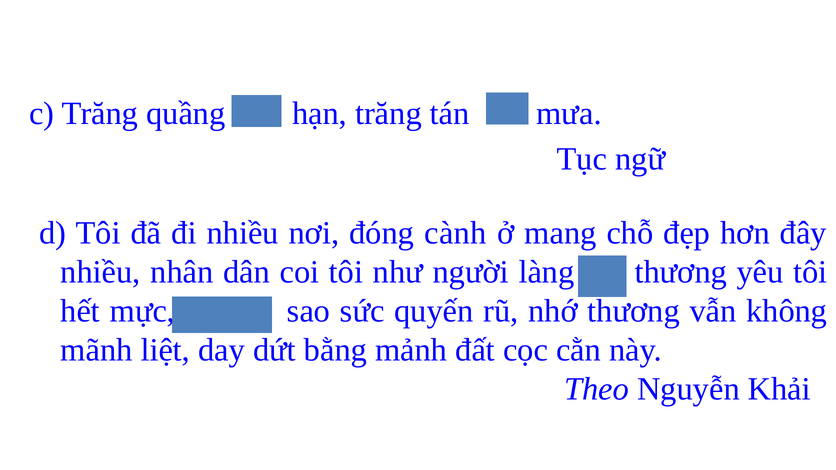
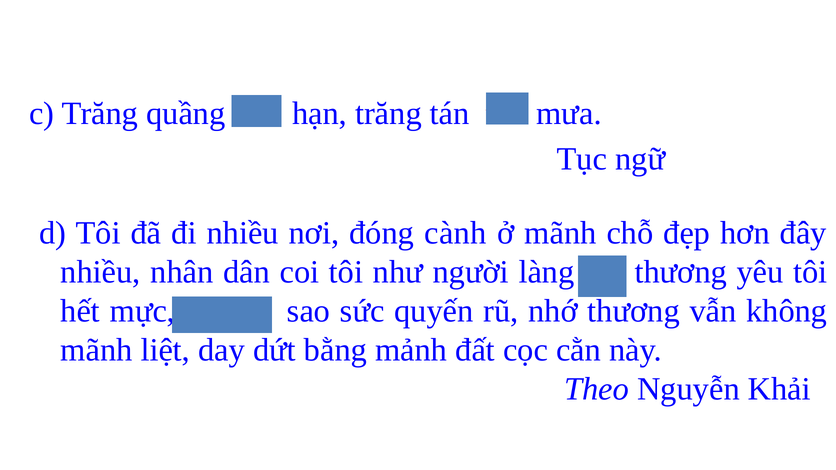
ở mang: mang -> mãnh
